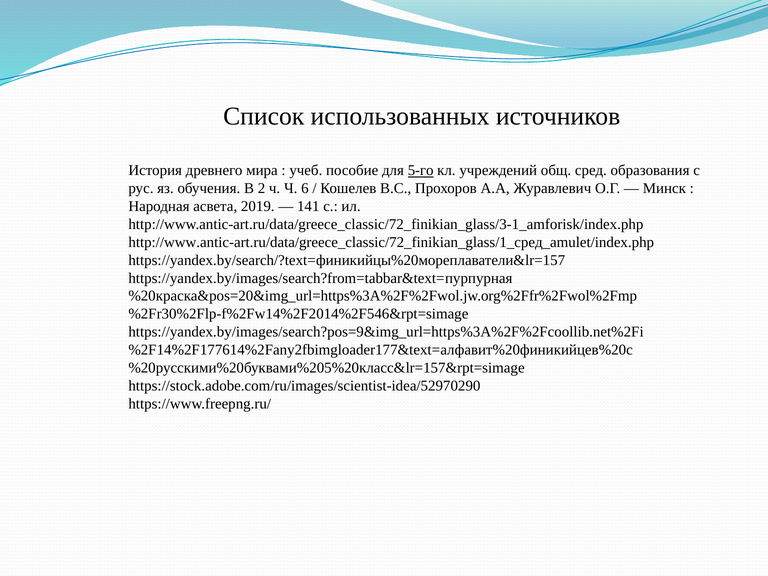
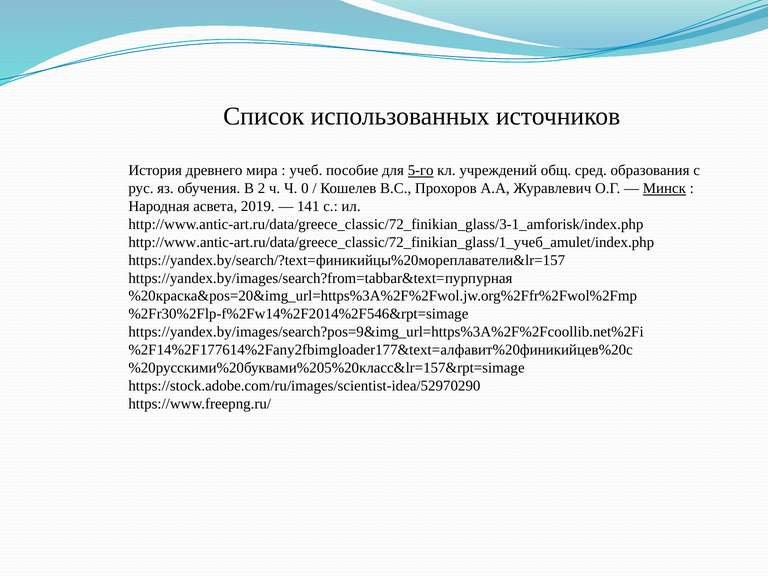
6: 6 -> 0
Минск underline: none -> present
http://www.antic-art.ru/data/greece_classic/72_finikian_glass/1_сред_amulet/index.php: http://www.antic-art.ru/data/greece_classic/72_finikian_glass/1_сред_amulet/index.php -> http://www.antic-art.ru/data/greece_classic/72_finikian_glass/1_учеб_amulet/index.php
